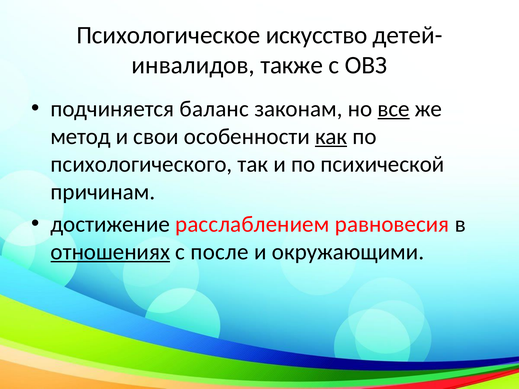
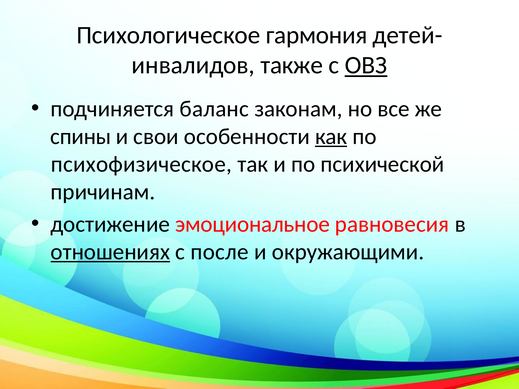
искусство: искусство -> гармония
ОВЗ underline: none -> present
все underline: present -> none
метод: метод -> спины
психологического: психологического -> психофизическое
расслаблением: расслаблением -> эмоциональное
